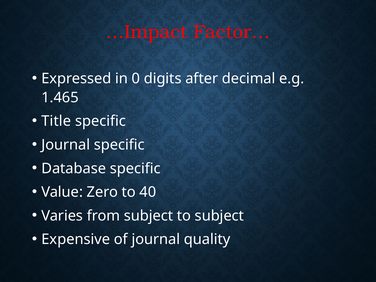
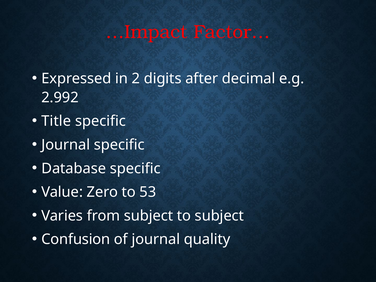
0: 0 -> 2
1.465: 1.465 -> 2.992
40: 40 -> 53
Expensive: Expensive -> Confusion
